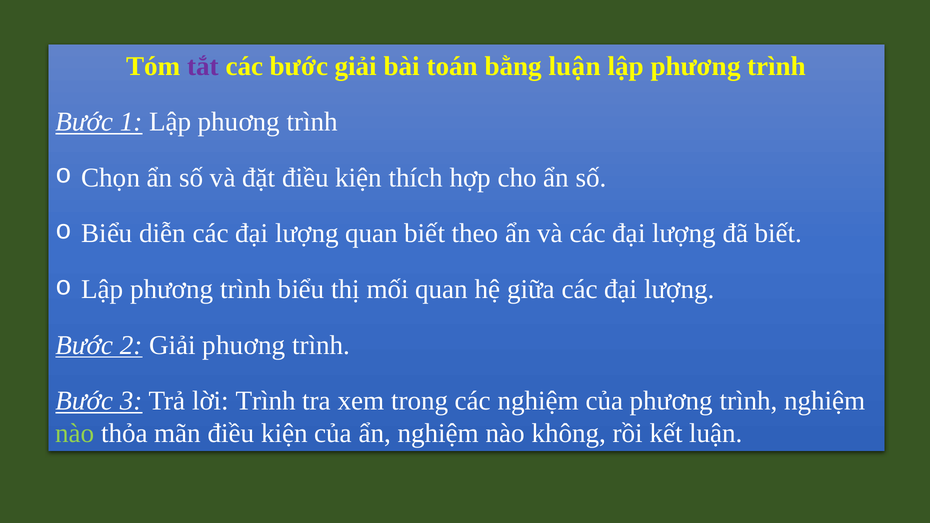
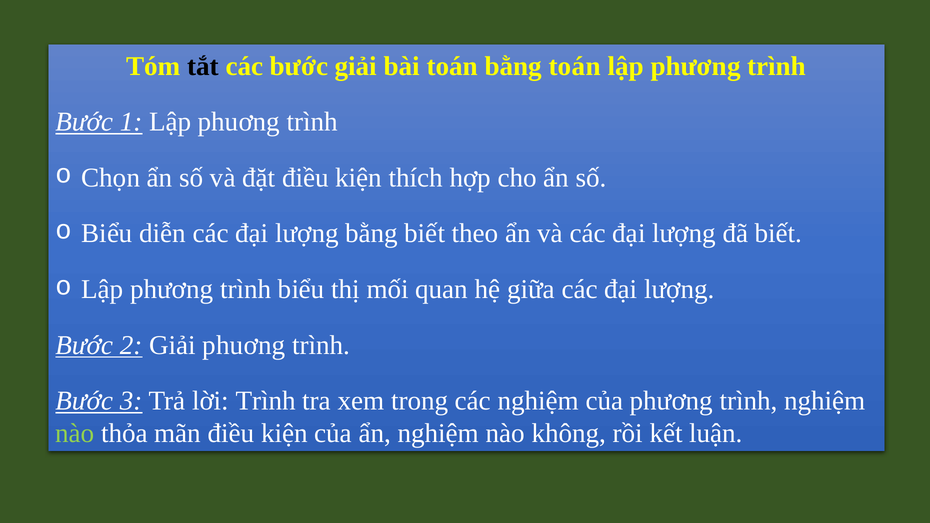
tắt colour: purple -> black
bằng luận: luận -> toán
lượng quan: quan -> bằng
